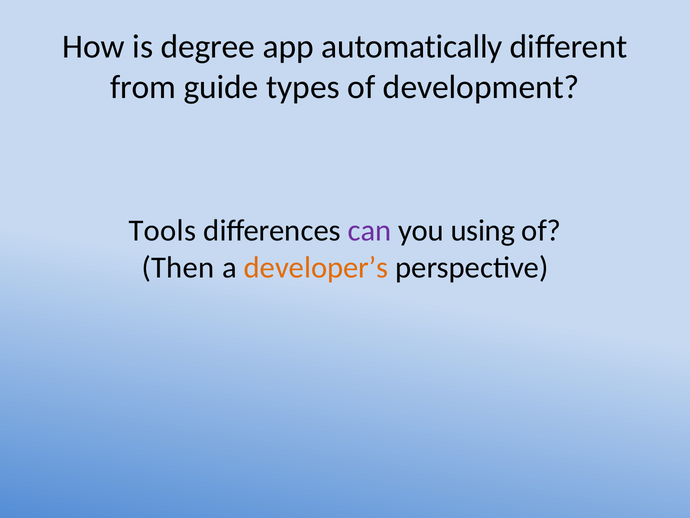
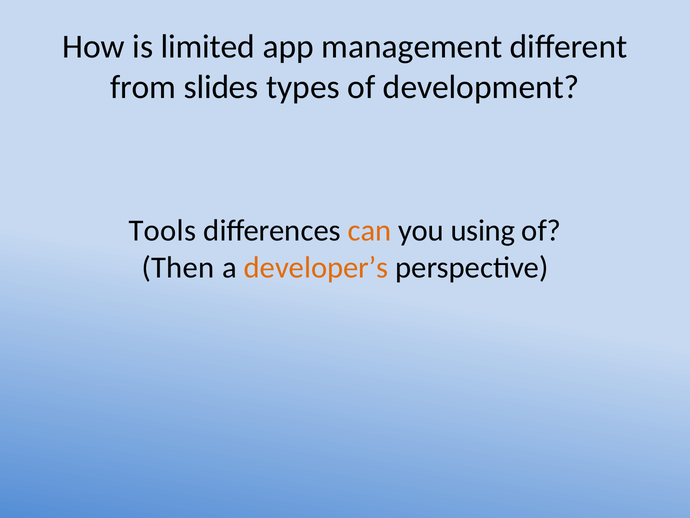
degree: degree -> limited
automatically: automatically -> management
guide: guide -> slides
can colour: purple -> orange
